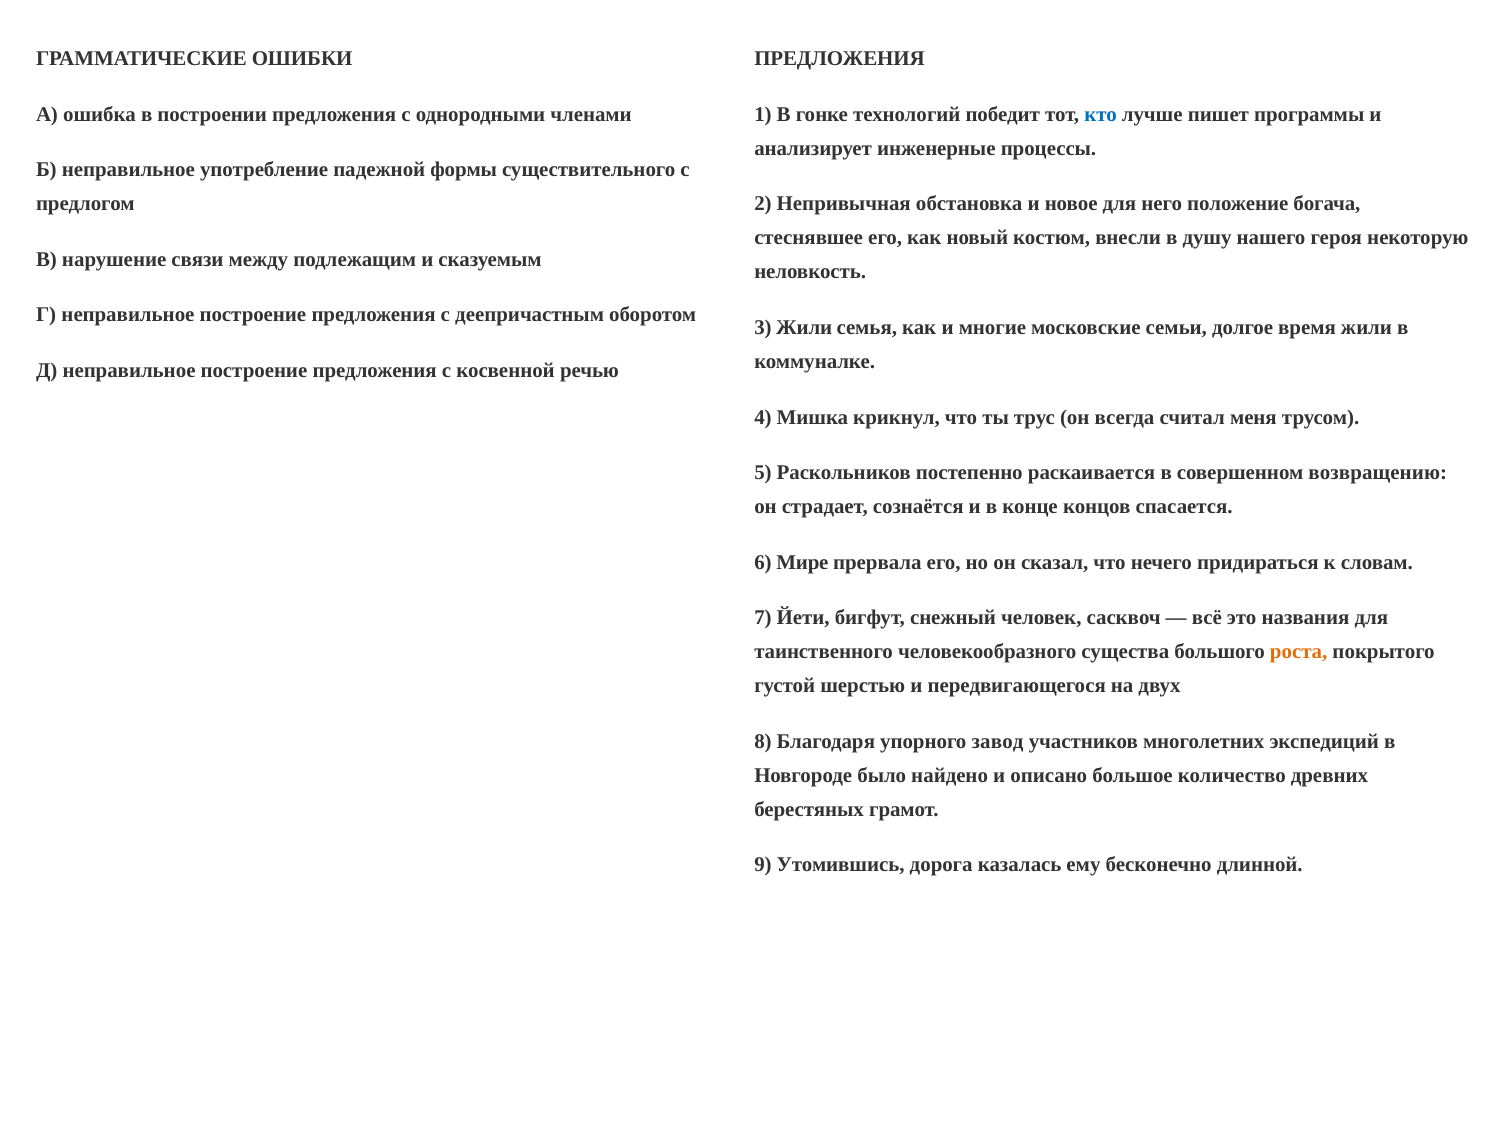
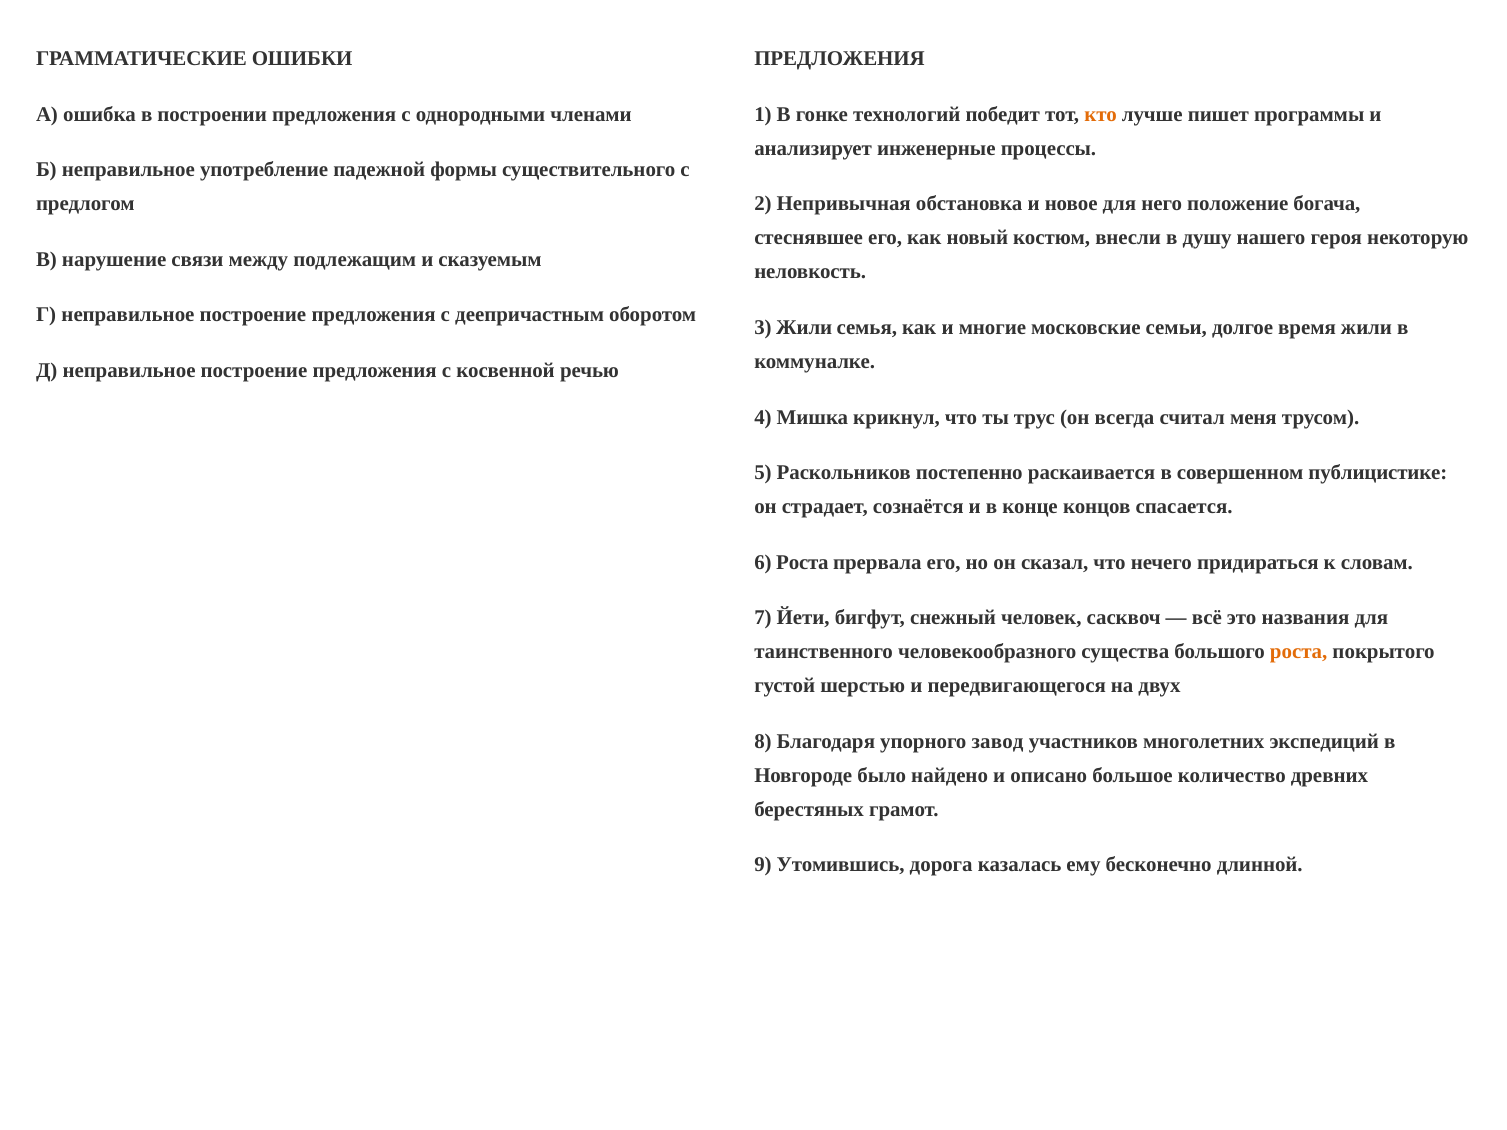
кто colour: blue -> orange
возвращению: возвращению -> публицистике
6 Мире: Мире -> Роста
